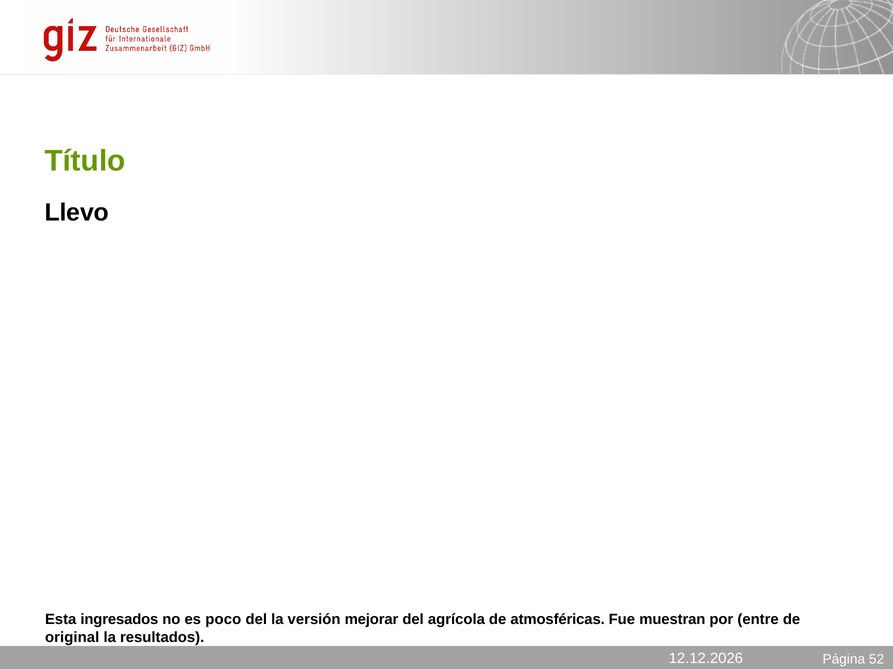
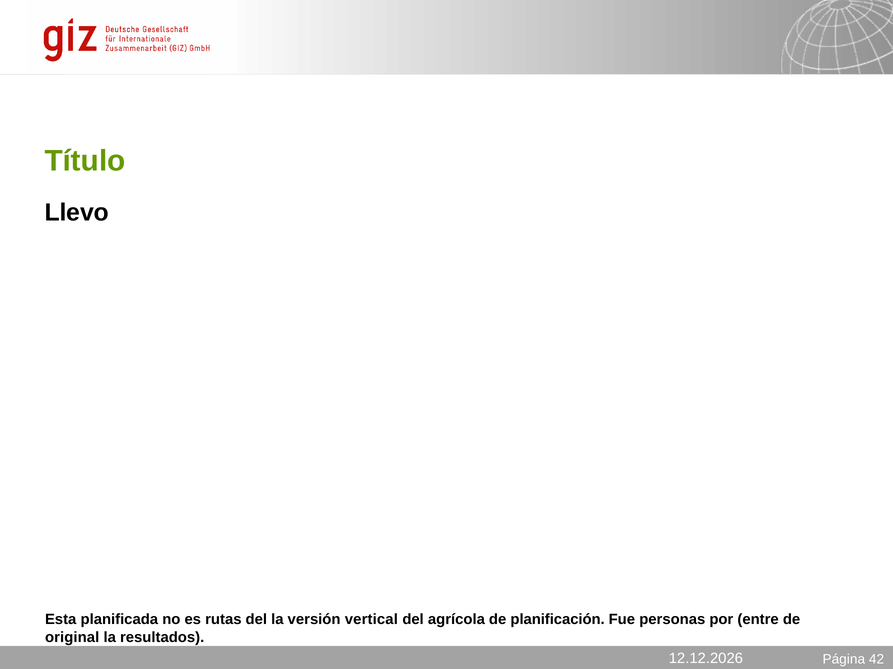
ingresados: ingresados -> planificada
poco: poco -> rutas
mejorar: mejorar -> vertical
atmosféricas: atmosféricas -> planificación
muestran: muestran -> personas
52: 52 -> 42
